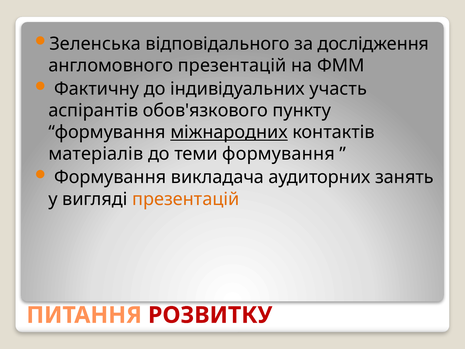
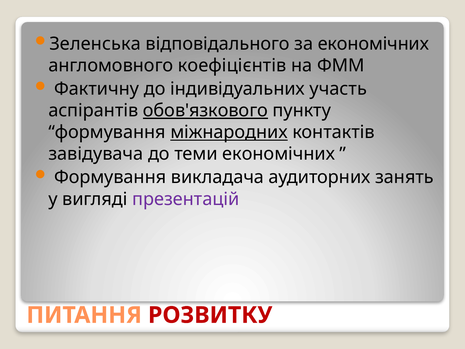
за дослідження: дослідження -> економічних
англомовного презентацій: презентацій -> коефіцієнтів
обов'язкового underline: none -> present
матеріалів: матеріалів -> завідувача
теми формування: формування -> економічних
презентацій at (186, 199) colour: orange -> purple
